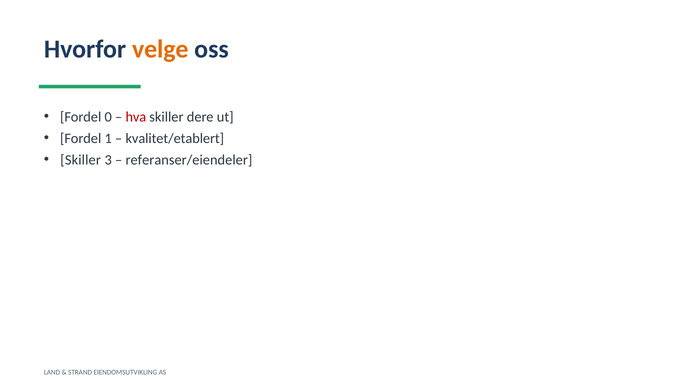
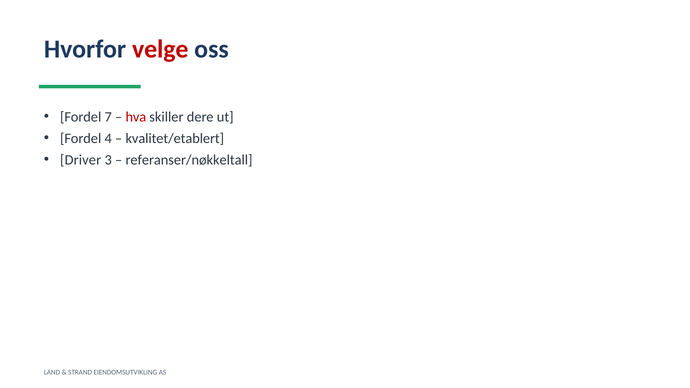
velge colour: orange -> red
0: 0 -> 7
1: 1 -> 4
Skiller at (81, 160): Skiller -> Driver
referanser/eiendeler: referanser/eiendeler -> referanser/nøkkeltall
